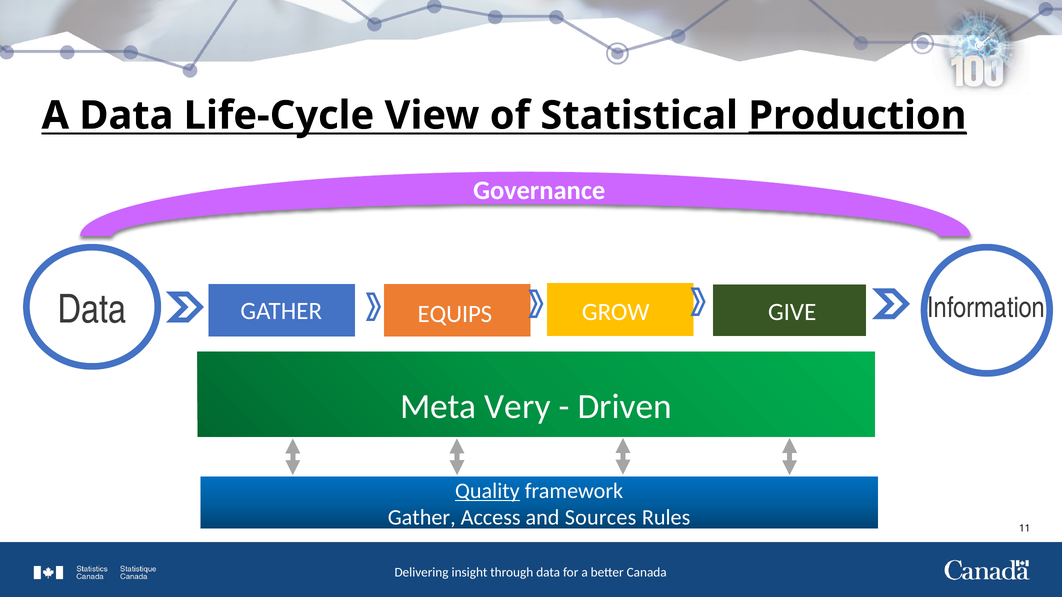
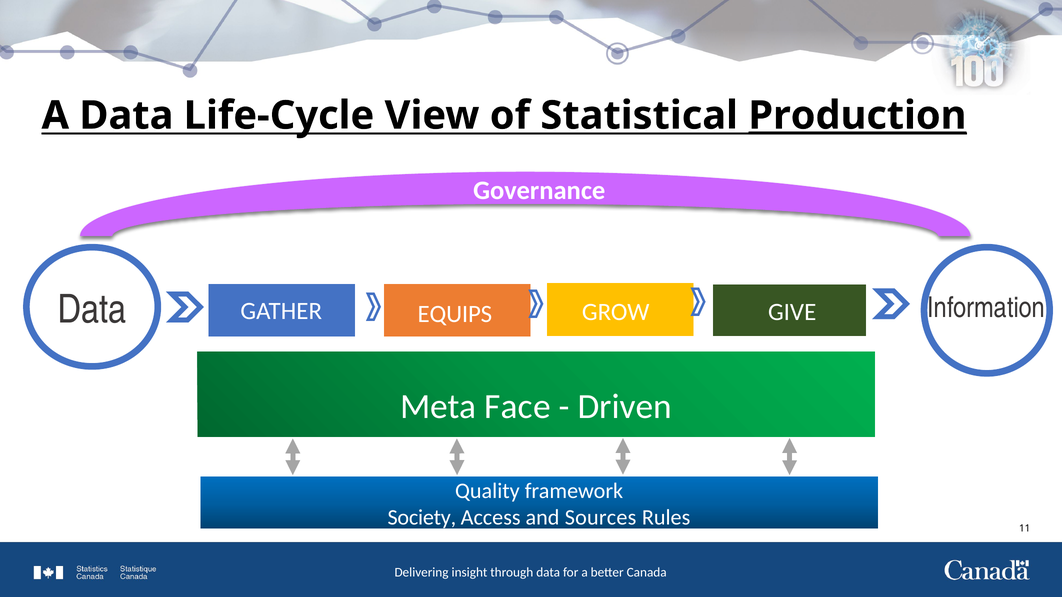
Very: Very -> Face
Quality underline: present -> none
Gather at (422, 518): Gather -> Society
